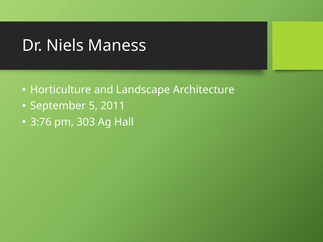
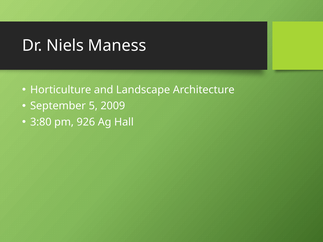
2011: 2011 -> 2009
3:76: 3:76 -> 3:80
303: 303 -> 926
